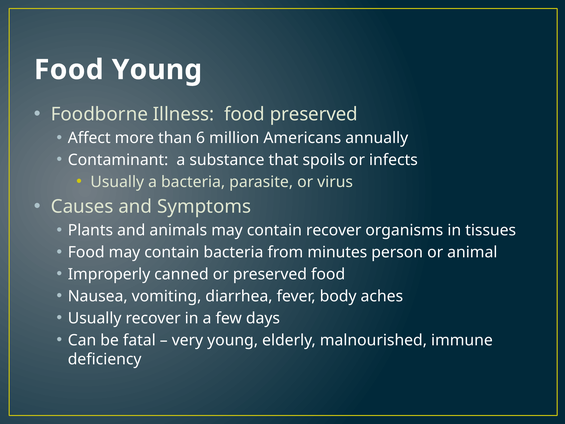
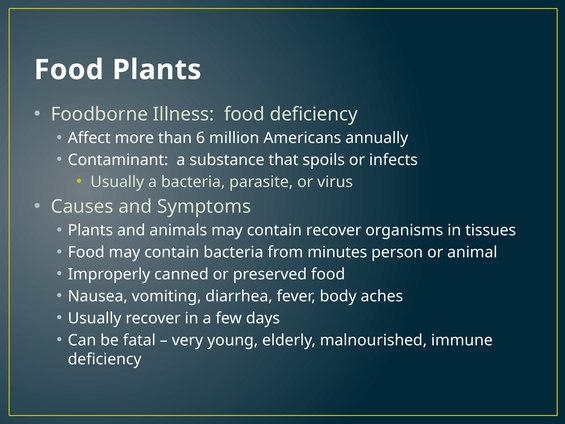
Food Young: Young -> Plants
food preserved: preserved -> deficiency
